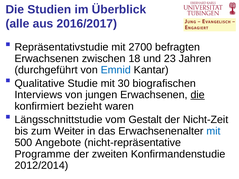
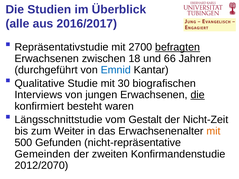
befragten underline: none -> present
23: 23 -> 66
bezieht: bezieht -> besteht
mit at (213, 131) colour: blue -> orange
Angebote: Angebote -> Gefunden
Programme: Programme -> Gemeinden
2012/2014: 2012/2014 -> 2012/2070
